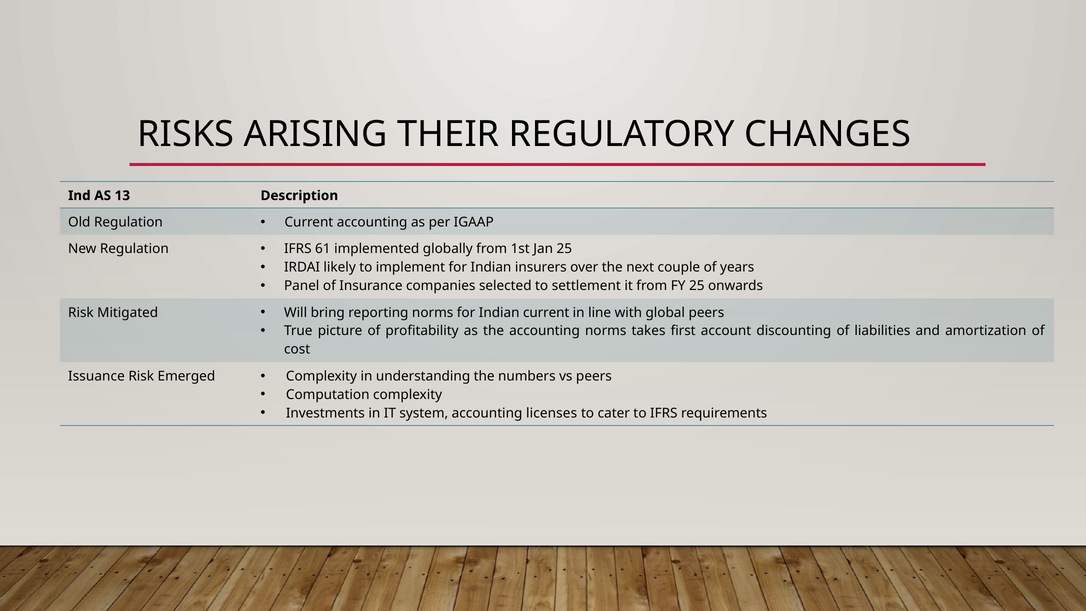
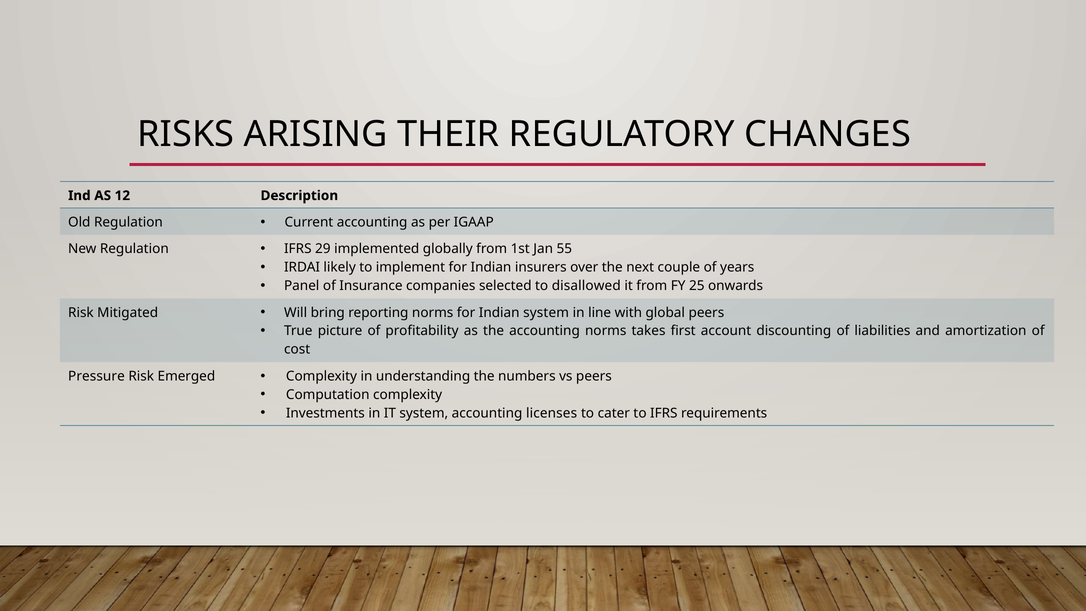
13: 13 -> 12
61: 61 -> 29
Jan 25: 25 -> 55
settlement: settlement -> disallowed
Indian current: current -> system
Issuance: Issuance -> Pressure
